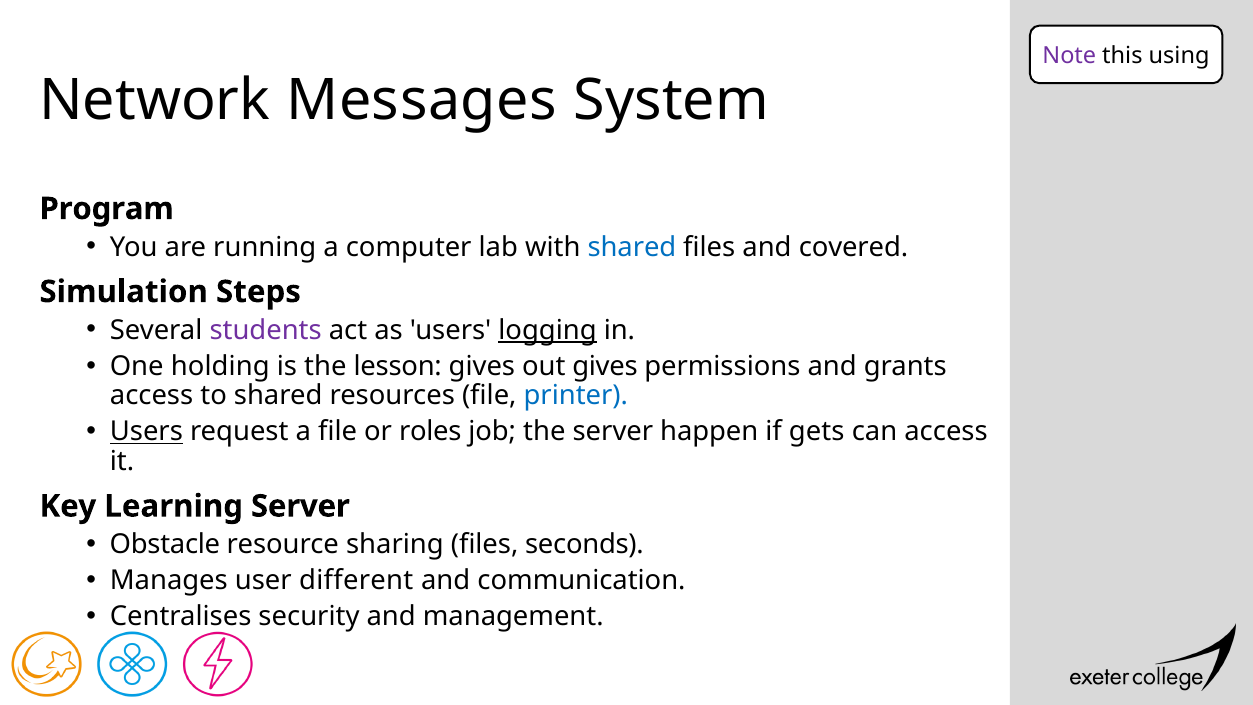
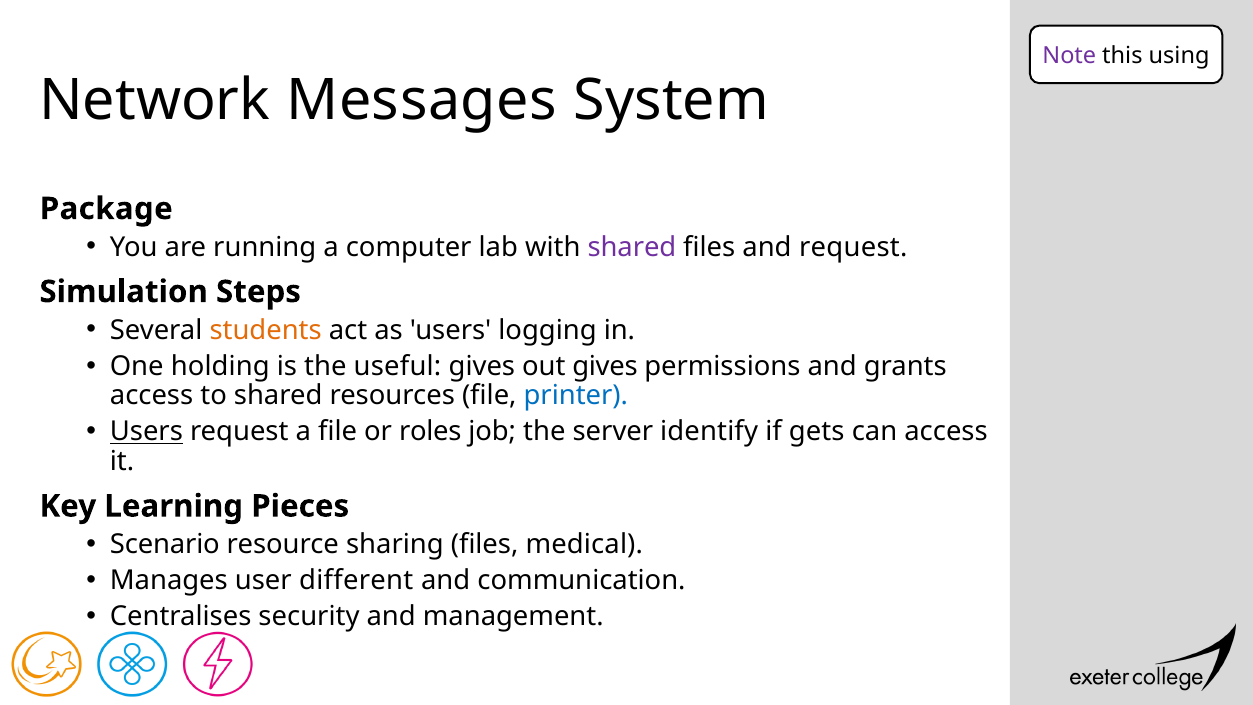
Program: Program -> Package
shared at (632, 247) colour: blue -> purple
and covered: covered -> request
students colour: purple -> orange
logging underline: present -> none
lesson: lesson -> useful
happen: happen -> identify
Learning Server: Server -> Pieces
Obstacle: Obstacle -> Scenario
seconds: seconds -> medical
